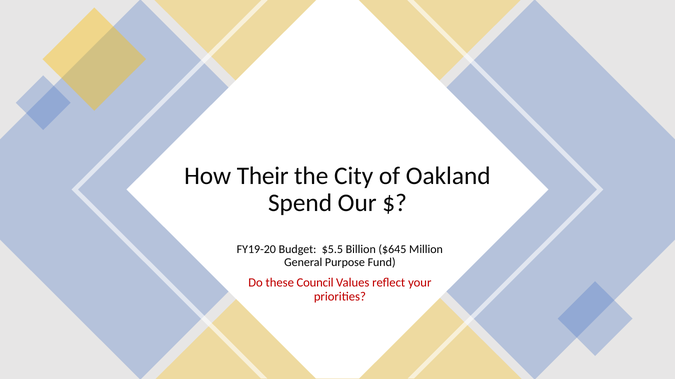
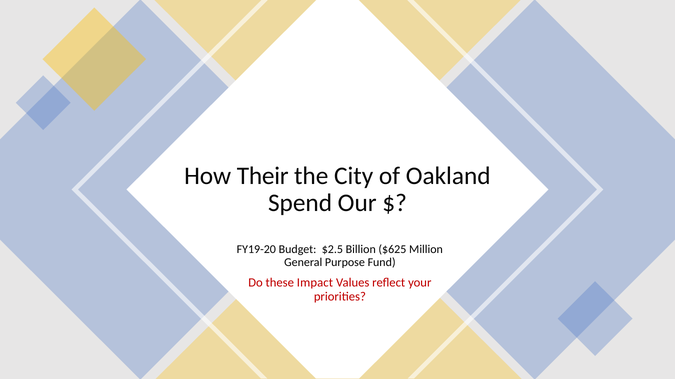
$5.5: $5.5 -> $2.5
$645: $645 -> $625
Council: Council -> Impact
